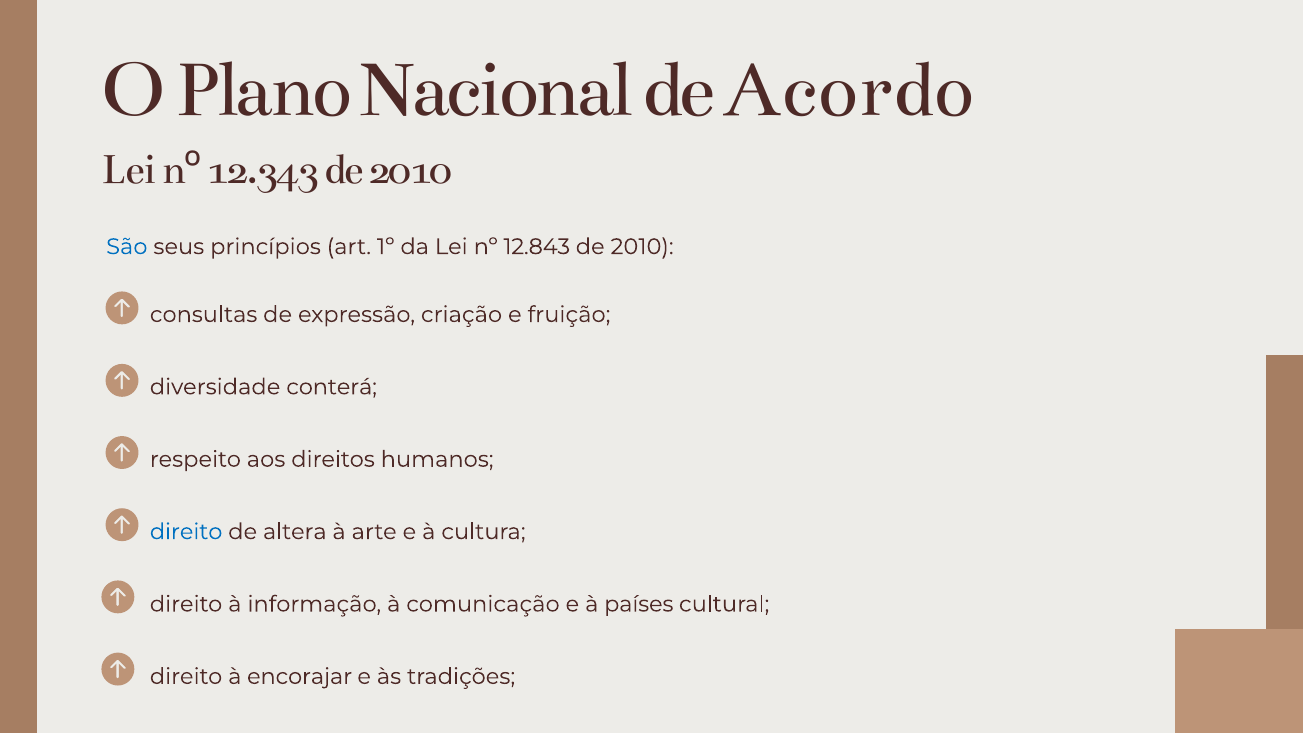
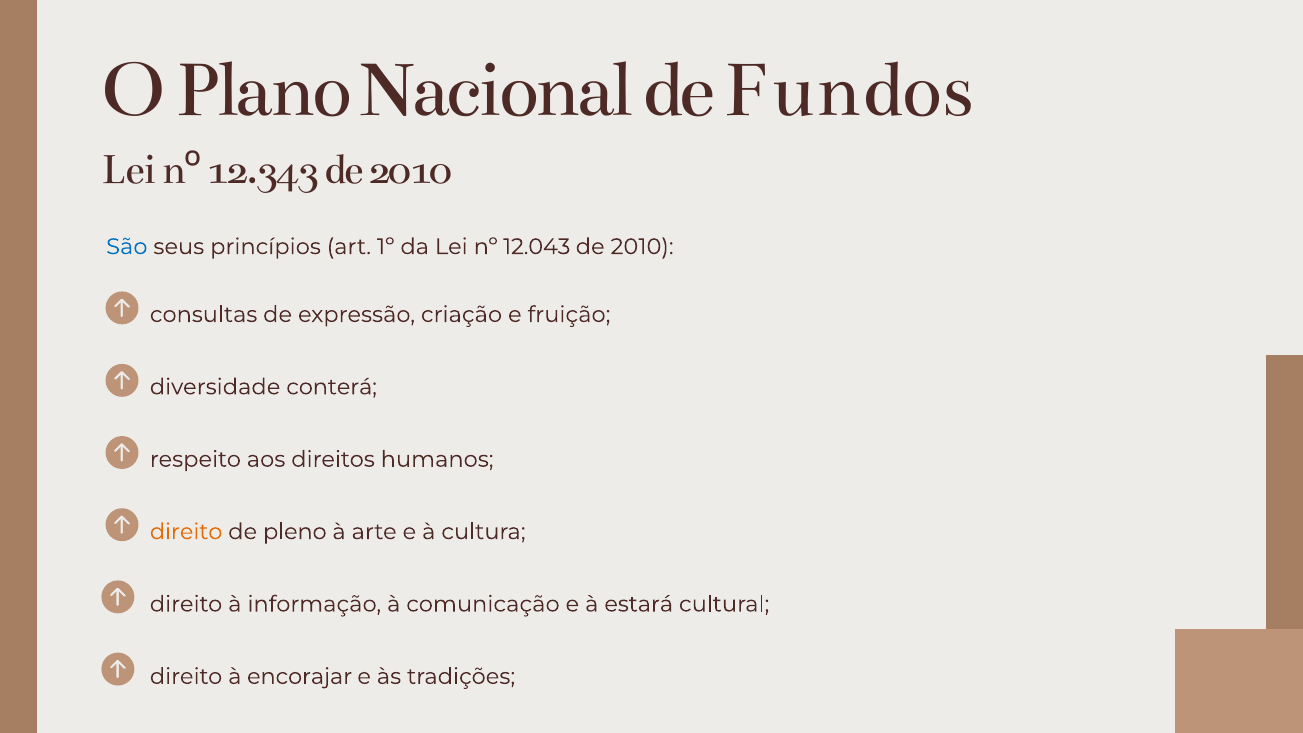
Acordo: Acordo -> Fundos
12.843: 12.843 -> 12.043
direito at (186, 532) colour: blue -> orange
altera: altera -> pleno
países: países -> estará
